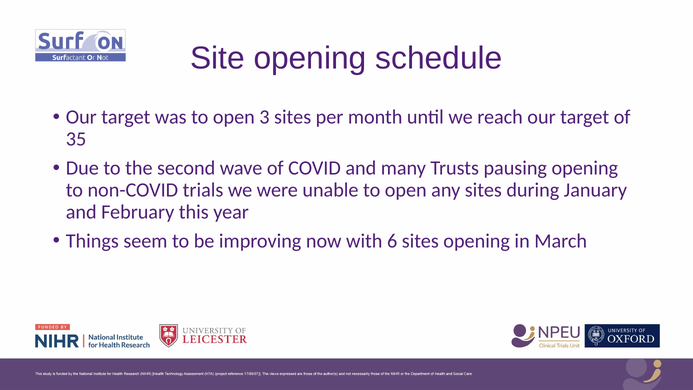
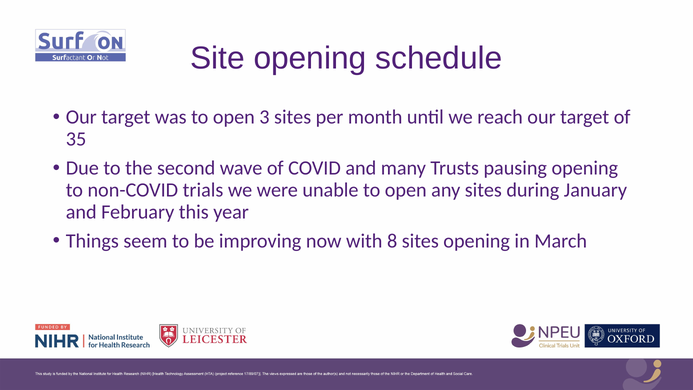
6: 6 -> 8
